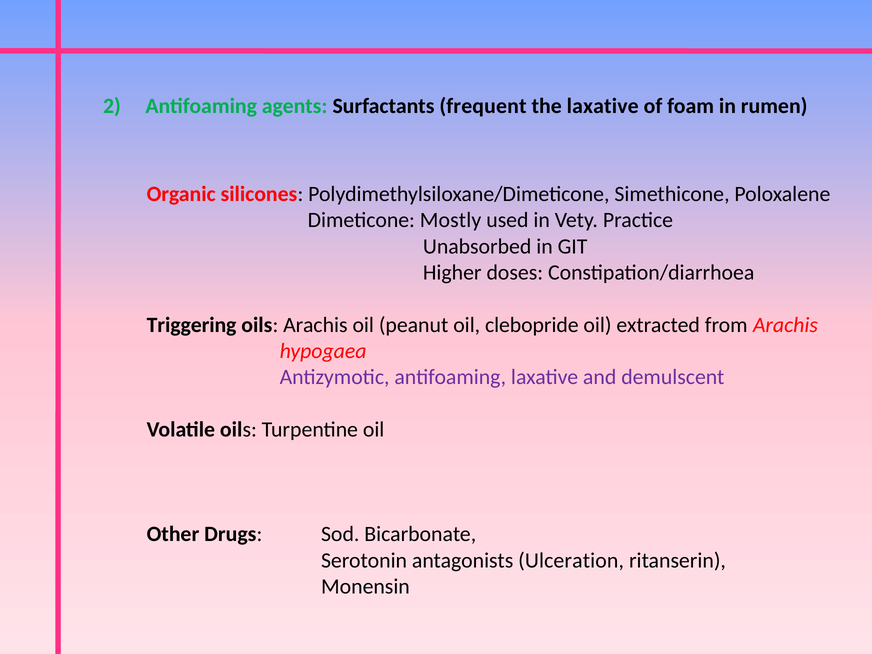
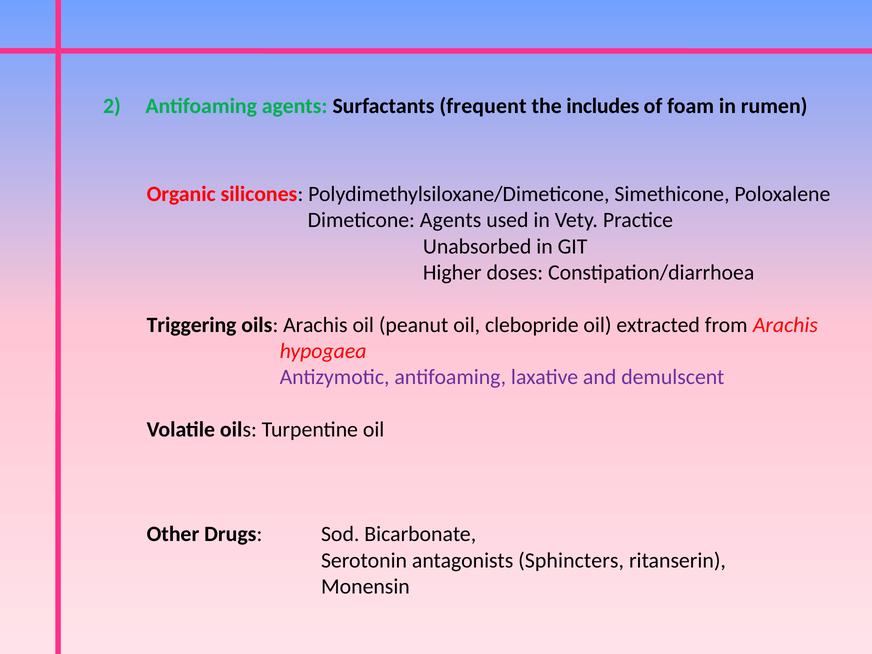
the laxative: laxative -> includes
Dimeticone Mostly: Mostly -> Agents
Ulceration: Ulceration -> Sphincters
